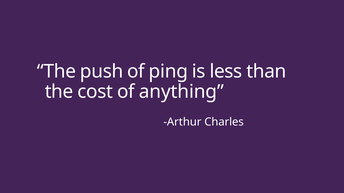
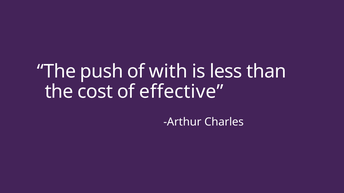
ping: ping -> with
anything: anything -> effective
